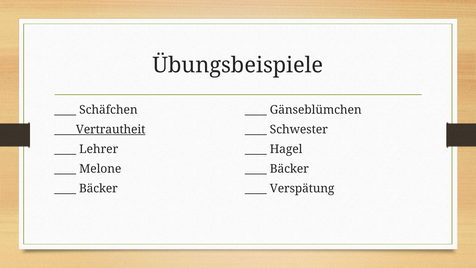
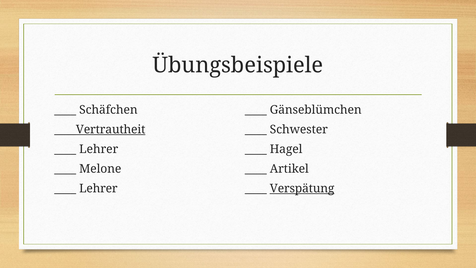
Bäcker at (289, 169): Bäcker -> Artikel
Bäcker at (98, 188): Bäcker -> Lehrer
Verspätung underline: none -> present
